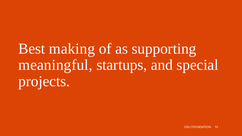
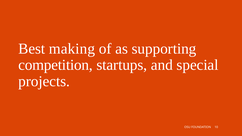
meaningful: meaningful -> competition
